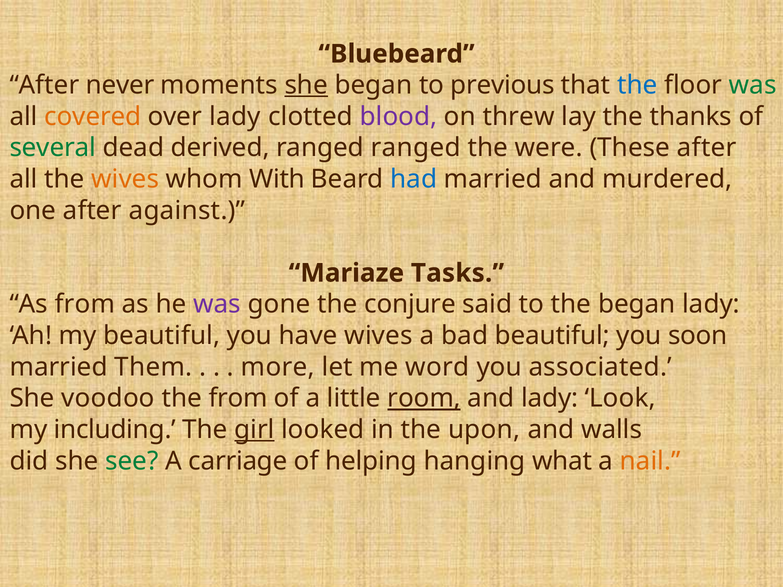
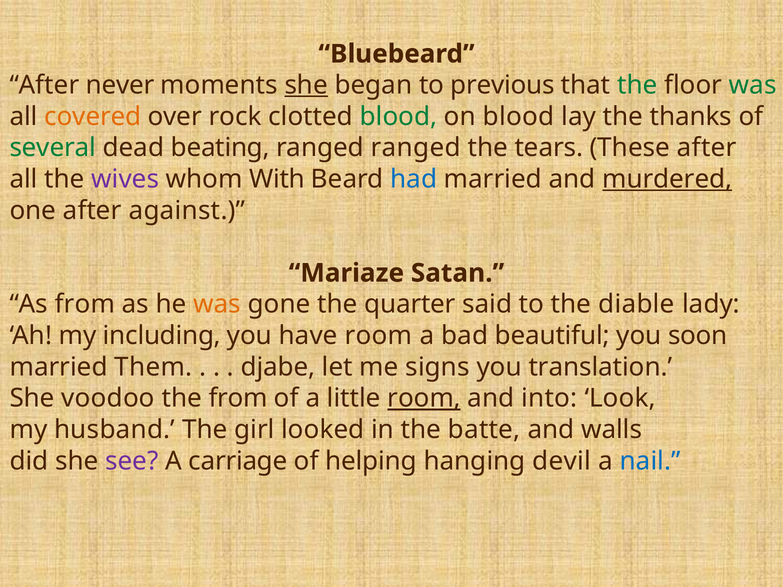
the at (637, 85) colour: blue -> green
over lady: lady -> rock
blood at (398, 117) colour: purple -> green
on threw: threw -> blood
derived: derived -> beating
were: were -> tears
wives at (125, 179) colour: orange -> purple
murdered underline: none -> present
Tasks: Tasks -> Satan
was at (217, 304) colour: purple -> orange
conjure: conjure -> quarter
the began: began -> diable
my beautiful: beautiful -> including
have wives: wives -> room
more: more -> djabe
word: word -> signs
associated: associated -> translation
and lady: lady -> into
including: including -> husband
girl underline: present -> none
upon: upon -> batte
see colour: green -> purple
what: what -> devil
nail colour: orange -> blue
